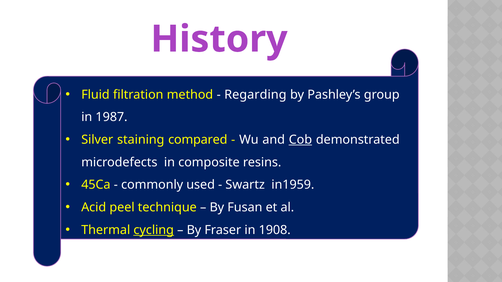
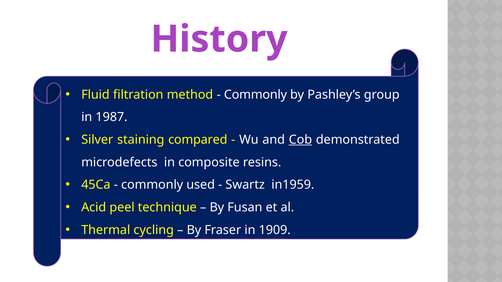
Regarding at (255, 95): Regarding -> Commonly
cycling underline: present -> none
1908: 1908 -> 1909
